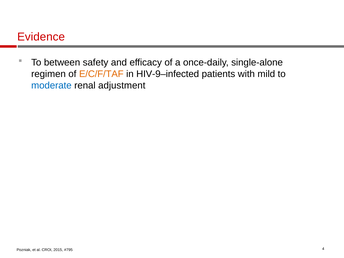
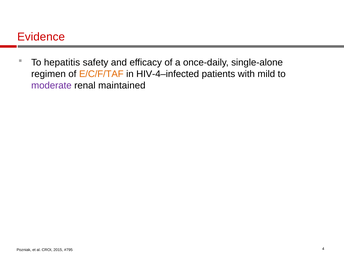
between: between -> hepatitis
HIV-9–infected: HIV-9–infected -> HIV-4–infected
moderate colour: blue -> purple
adjustment: adjustment -> maintained
